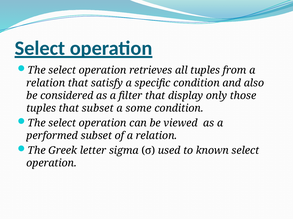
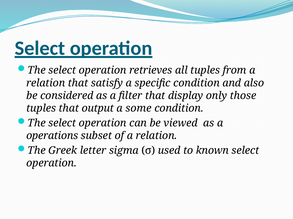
that subset: subset -> output
performed: performed -> operations
